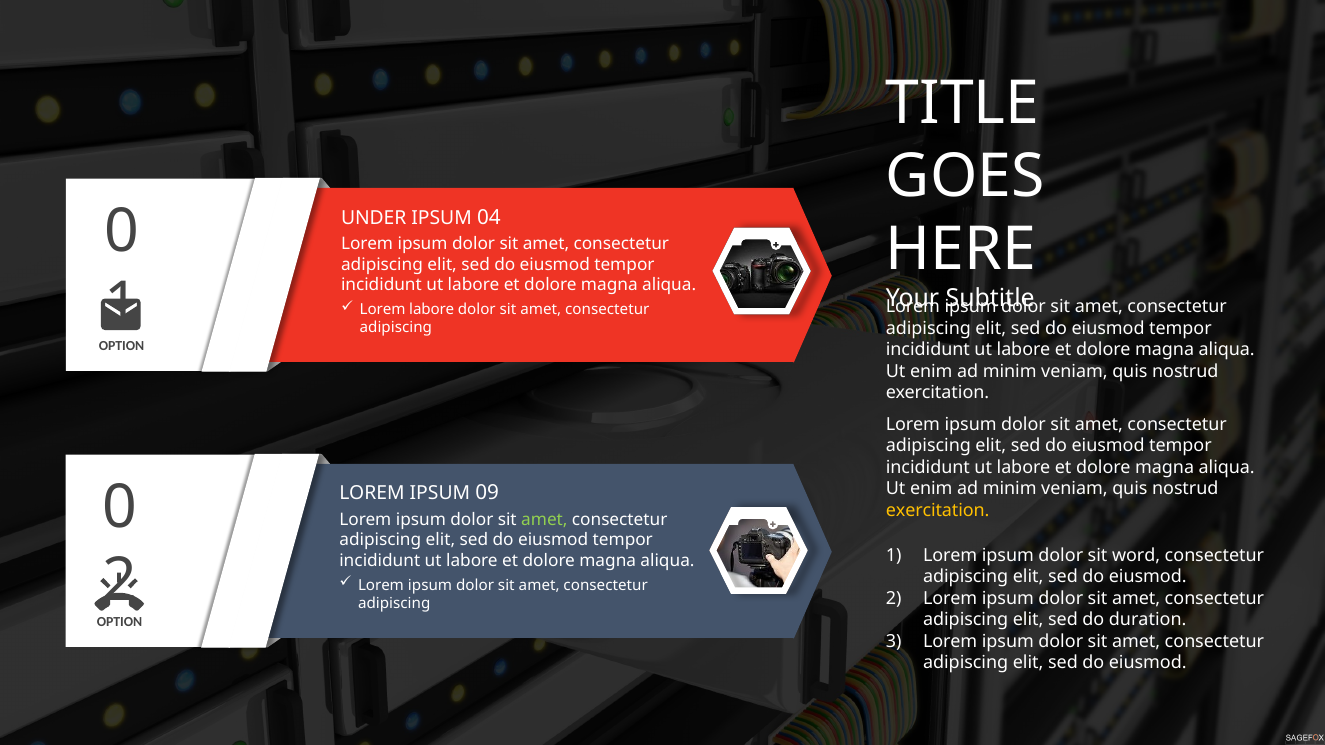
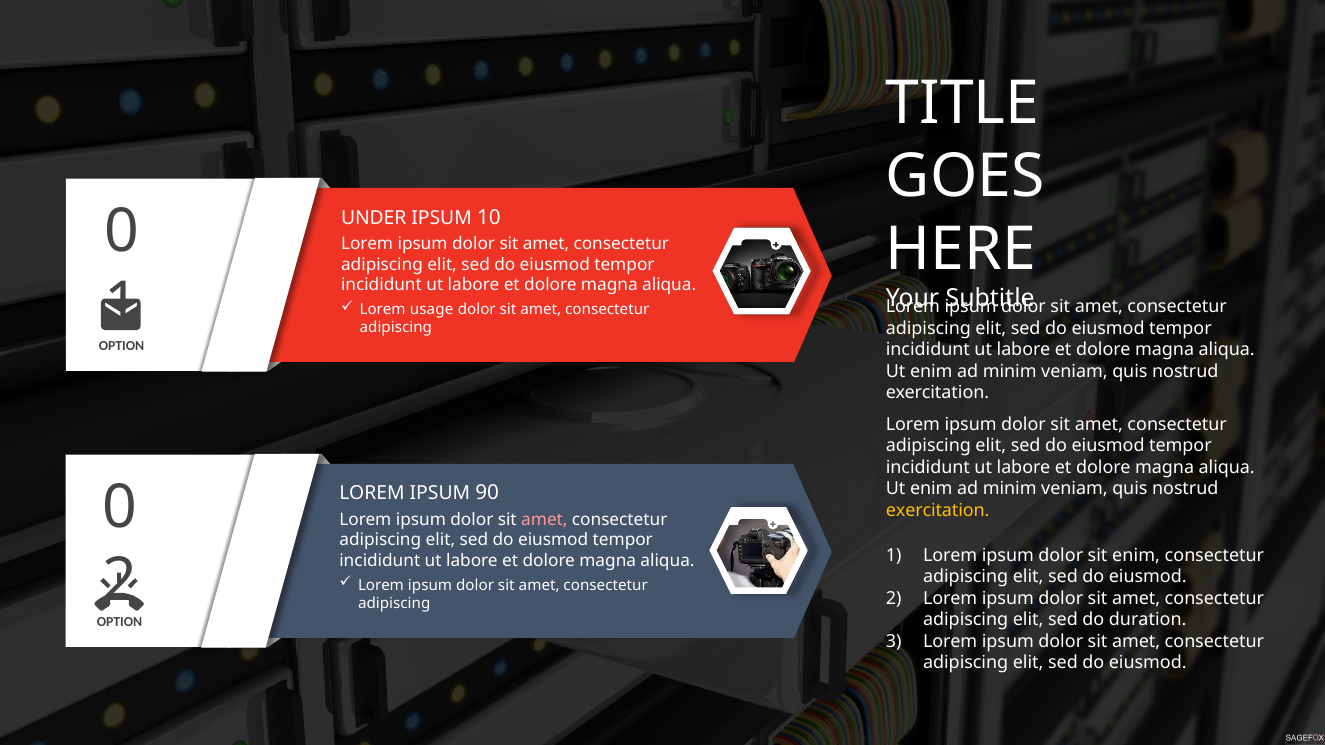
04: 04 -> 10
Lorem labore: labore -> usage
09: 09 -> 90
amet at (544, 520) colour: light green -> pink
sit word: word -> enim
